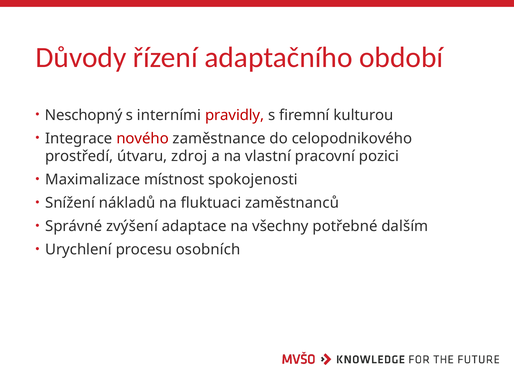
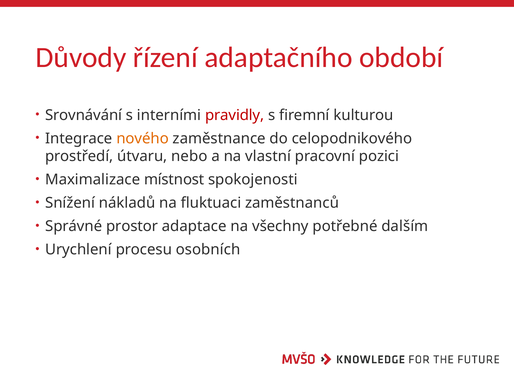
Neschopný: Neschopný -> Srovnávání
nového colour: red -> orange
zdroj: zdroj -> nebo
zvýšení: zvýšení -> prostor
